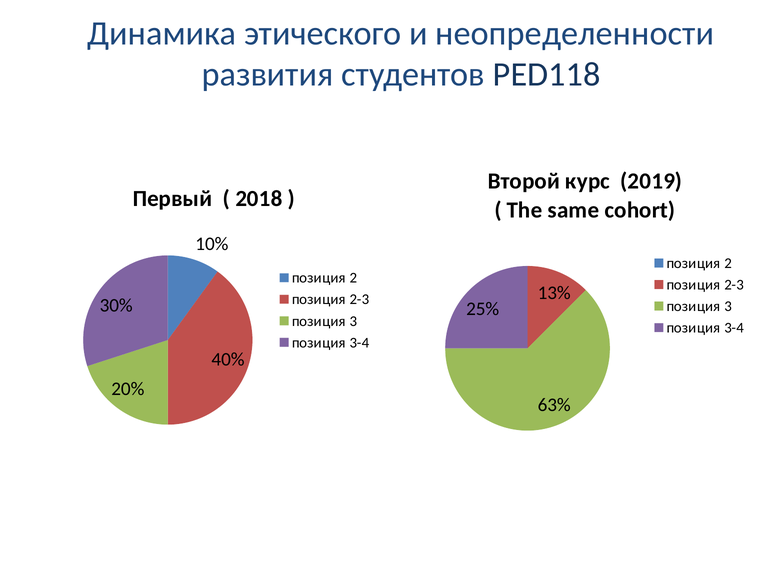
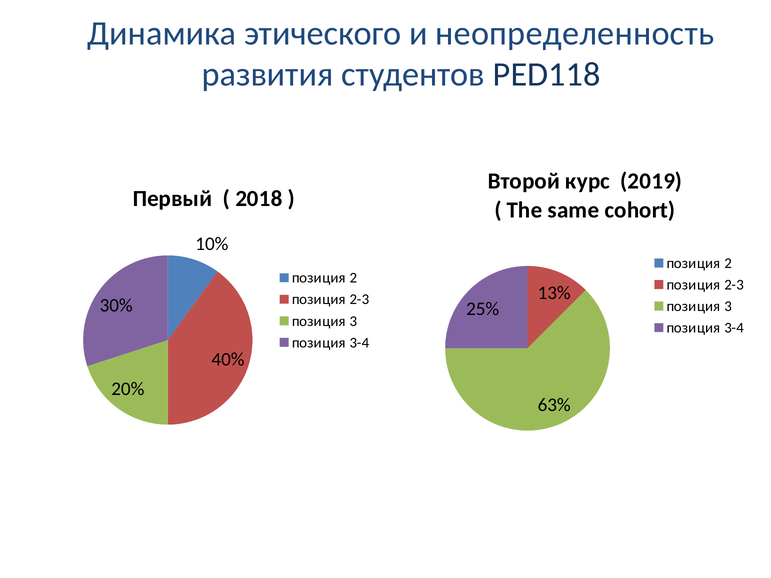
неопределенности: неопределенности -> неопределенность
